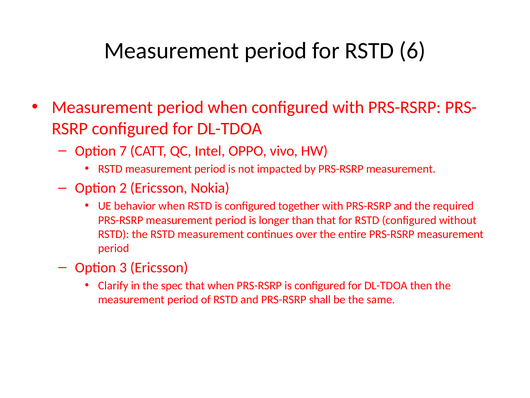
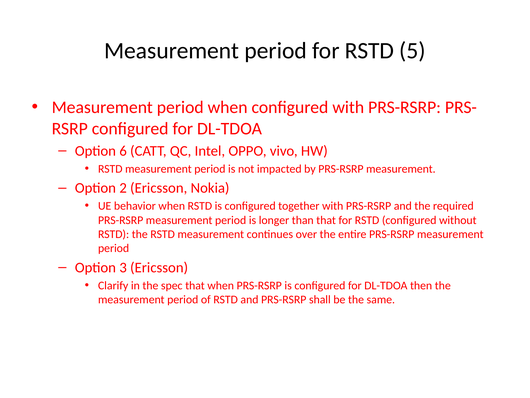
6: 6 -> 5
7: 7 -> 6
